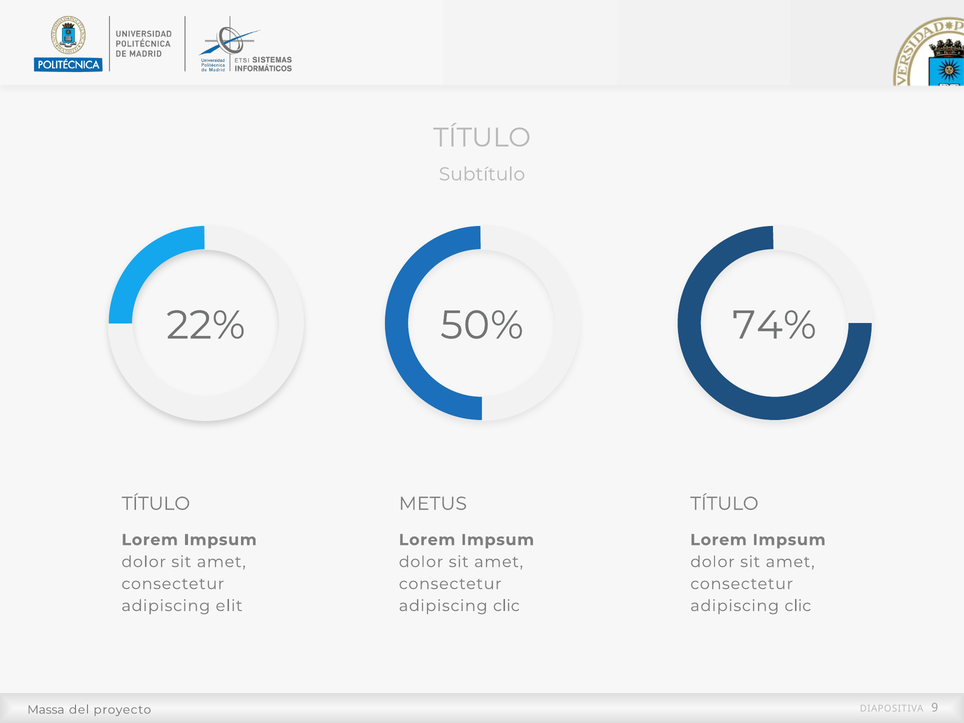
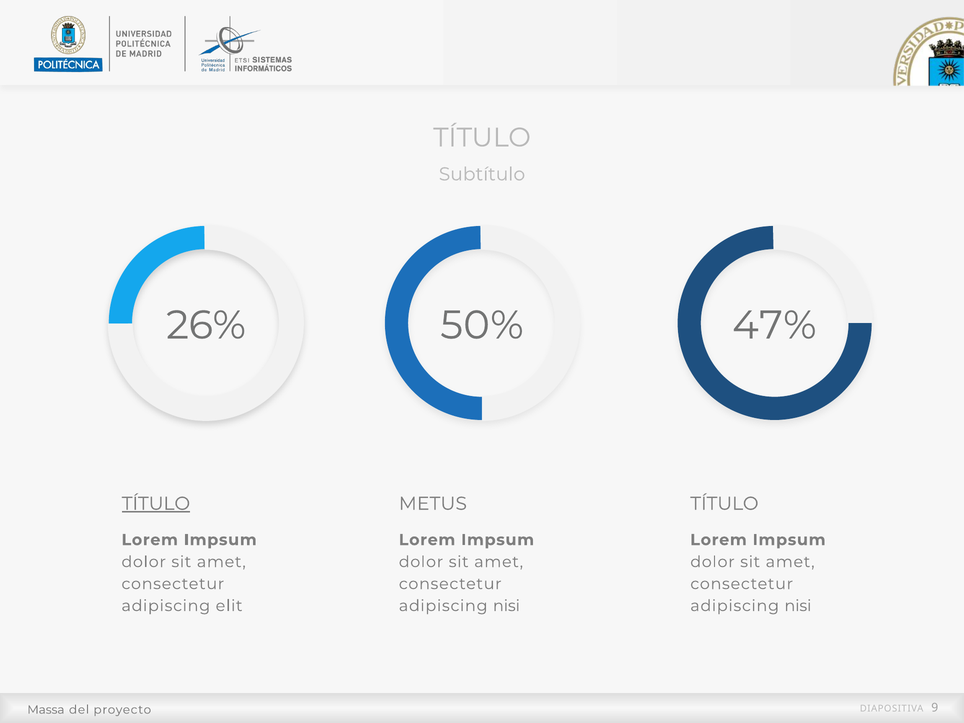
22%: 22% -> 26%
74%: 74% -> 47%
TÍTULO at (156, 504) underline: none -> present
clic at (506, 606): clic -> nisi
clic at (798, 606): clic -> nisi
